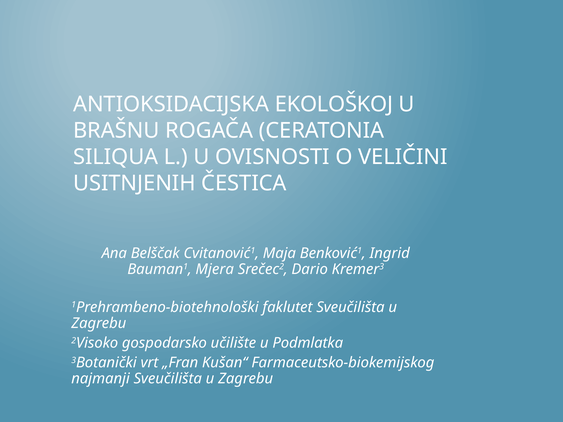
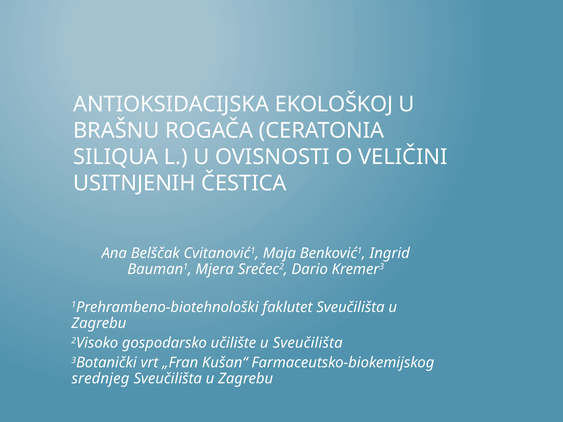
u Podmlatka: Podmlatka -> Sveučilišta
najmanji: najmanji -> srednjeg
